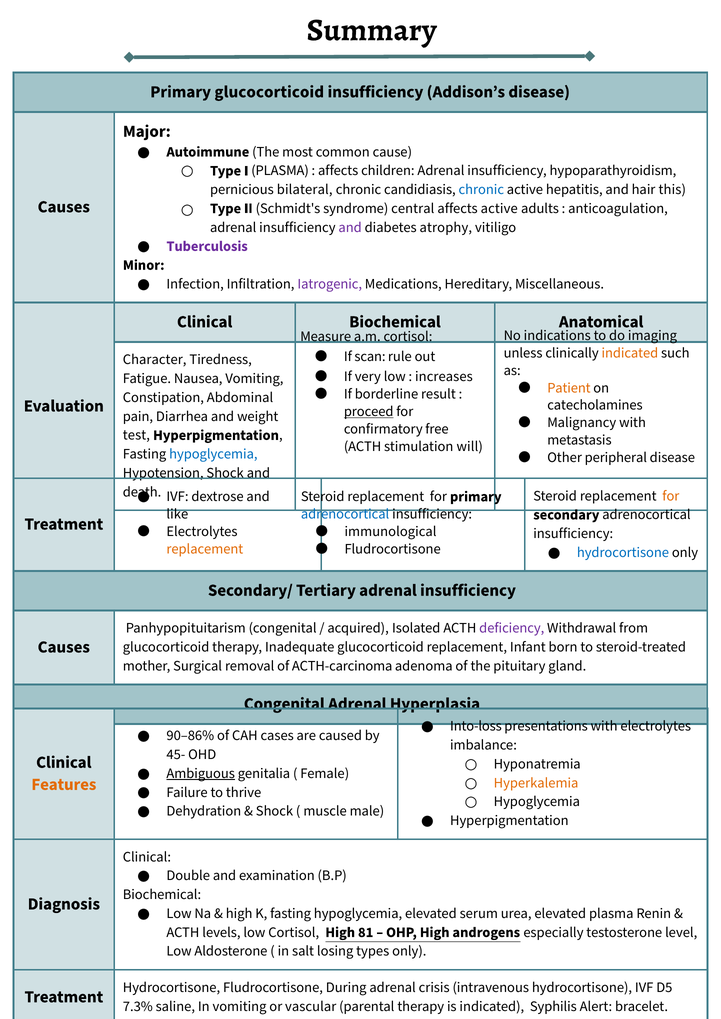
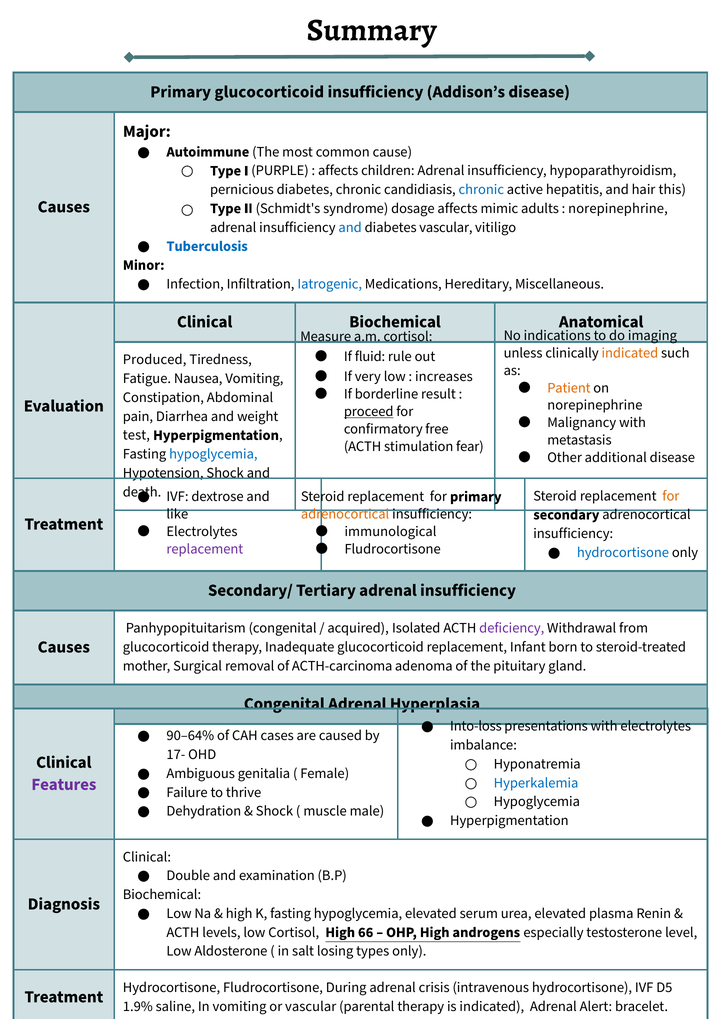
I PLASMA: PLASMA -> PURPLE
pernicious bilateral: bilateral -> diabetes
central: central -> dosage
affects active: active -> mimic
anticoagulation at (618, 209): anticoagulation -> norepinephrine
and at (350, 227) colour: purple -> blue
diabetes atrophy: atrophy -> vascular
Tuberculosis colour: purple -> blue
Iatrogenic colour: purple -> blue
scan: scan -> fluid
Character: Character -> Produced
catecholamines at (595, 405): catecholamines -> norepinephrine
will: will -> fear
peripheral: peripheral -> additional
adrenocortical at (345, 514) colour: blue -> orange
replacement at (205, 549) colour: orange -> purple
90–86%: 90–86% -> 90–64%
45-: 45- -> 17-
Ambiguous underline: present -> none
Hyperkalemia colour: orange -> blue
Features colour: orange -> purple
81: 81 -> 66
7.3%: 7.3% -> 1.9%
indicated Syphilis: Syphilis -> Adrenal
